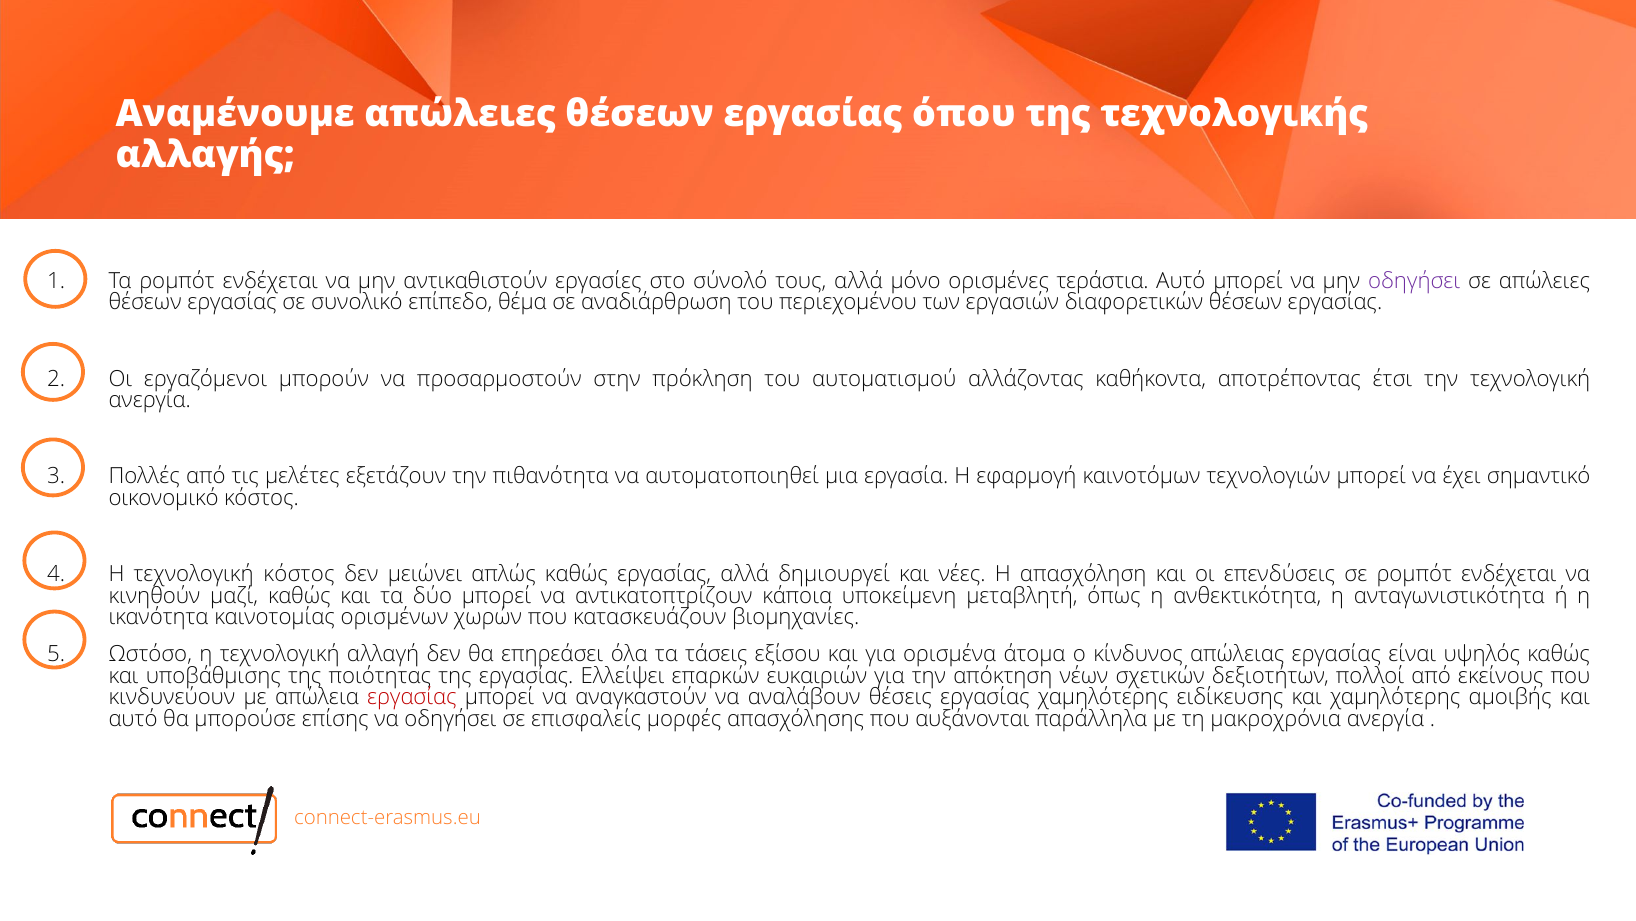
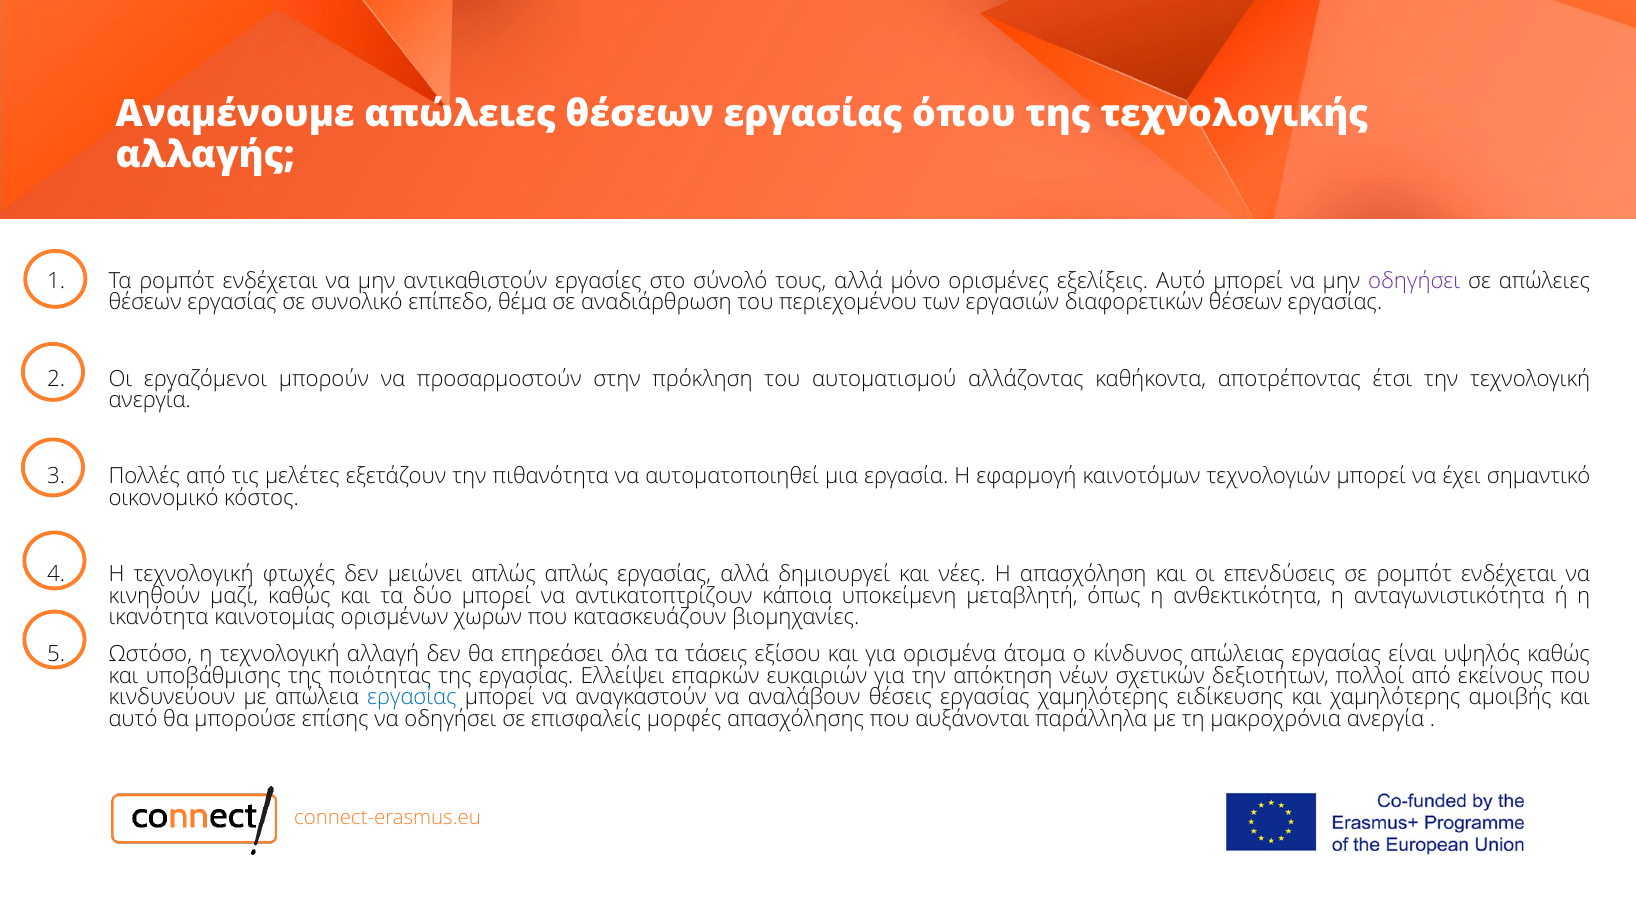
τεράστια: τεράστια -> εξελίξεις
τεχνολογική κόστος: κόστος -> φτωχές
απλώς καθώς: καθώς -> απλώς
εργασίας at (412, 697) colour: red -> blue
